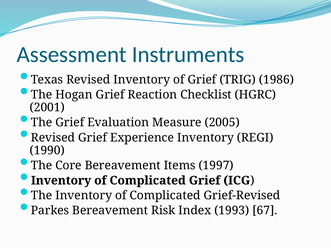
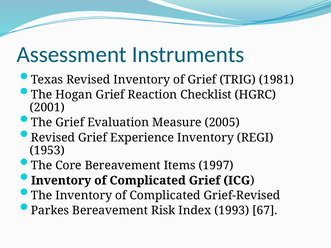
1986: 1986 -> 1981
1990: 1990 -> 1953
